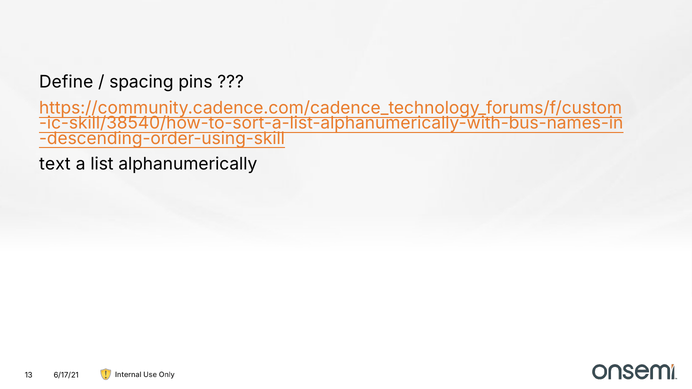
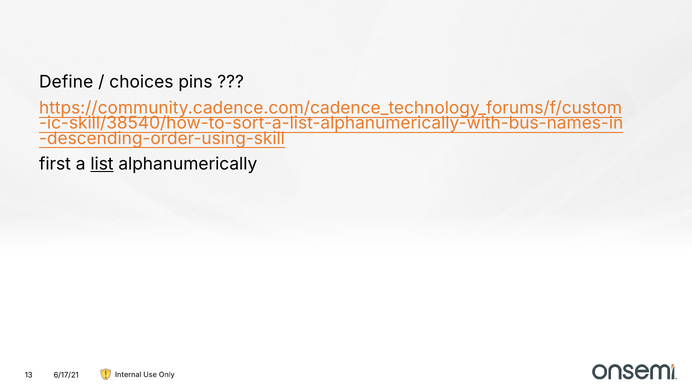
spacing: spacing -> choices
text: text -> first
list underline: none -> present
